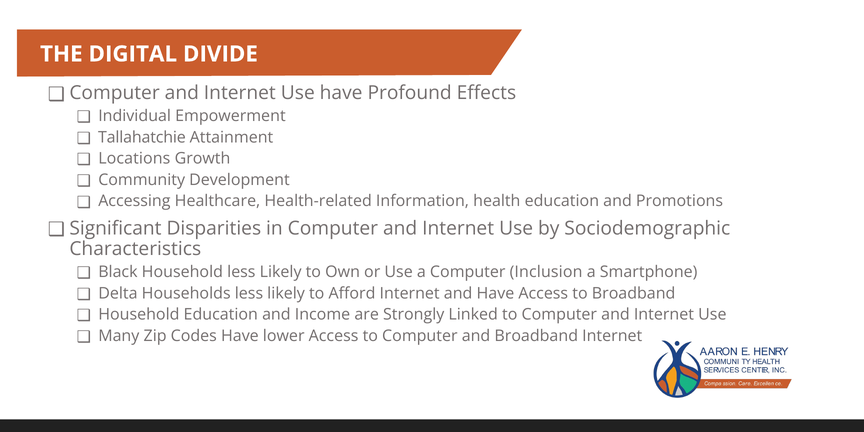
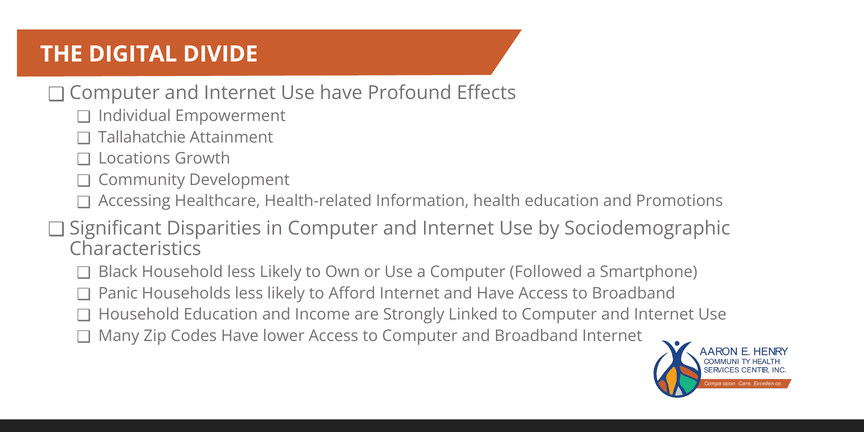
Inclusion: Inclusion -> Followed
Delta: Delta -> Panic
